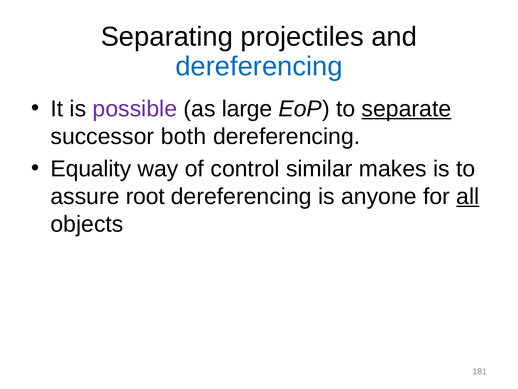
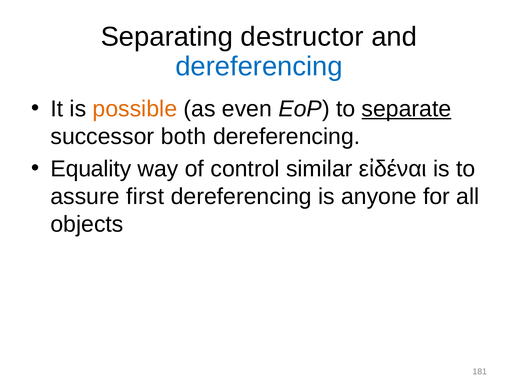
projectiles: projectiles -> destructor
possible colour: purple -> orange
large: large -> even
makes: makes -> εἰδέναι
root: root -> first
all underline: present -> none
